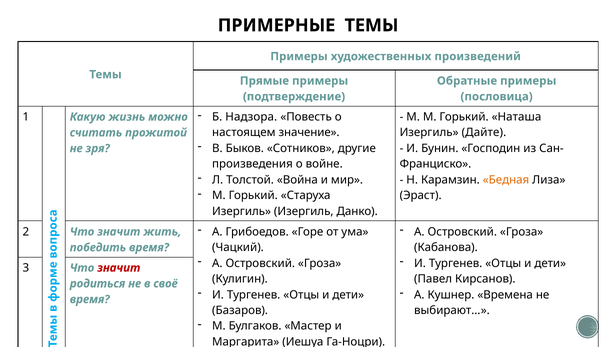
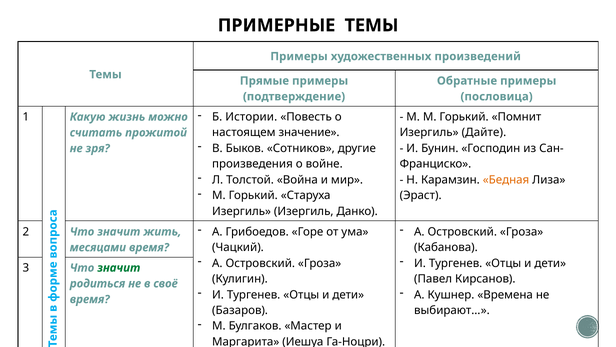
Надзора: Надзора -> Истории
Наташа: Наташа -> Помнит
победить: победить -> месяцами
значит at (119, 267) colour: red -> green
